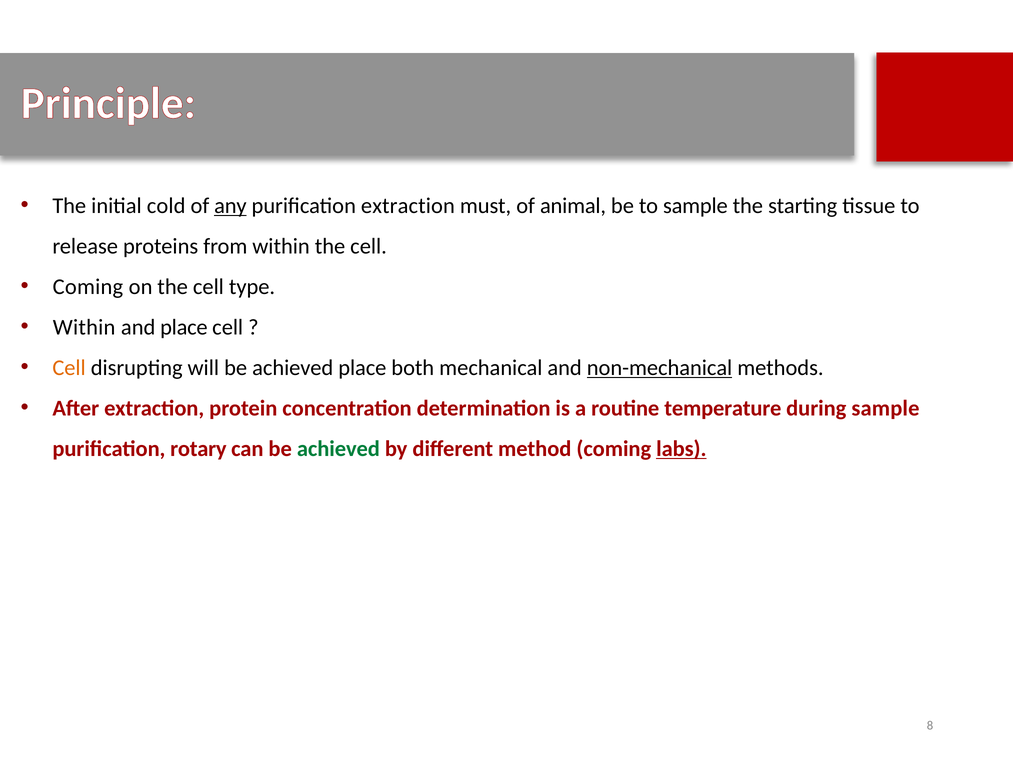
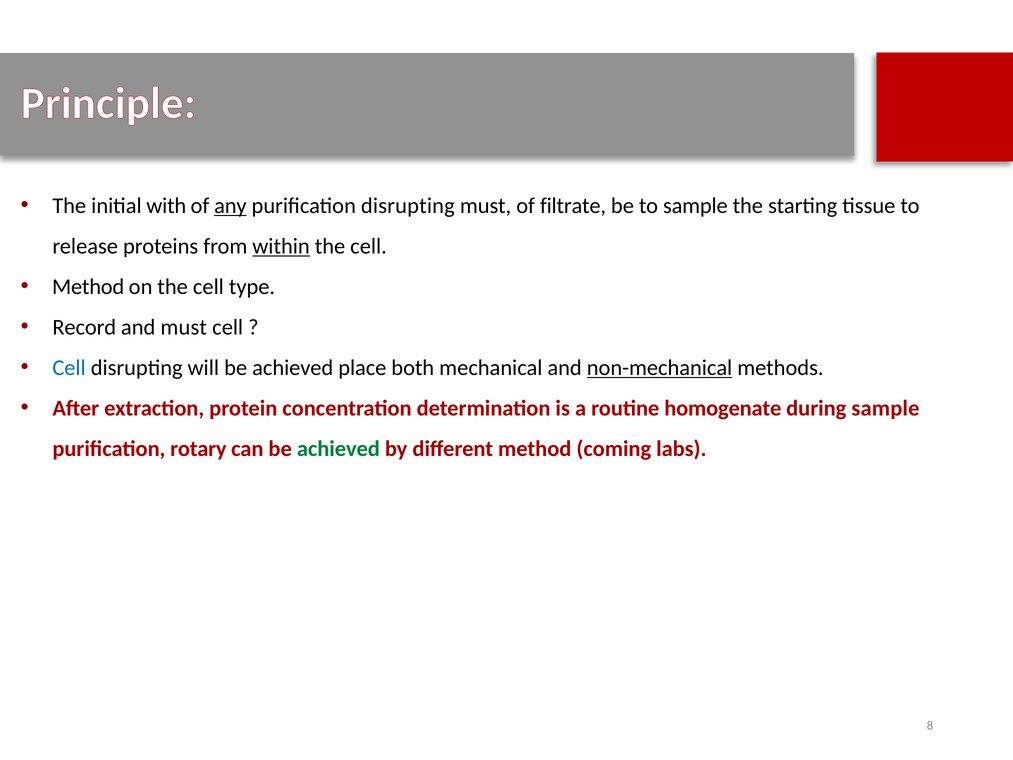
cold: cold -> with
purification extraction: extraction -> disrupting
animal: animal -> filtrate
within at (281, 246) underline: none -> present
Coming at (88, 287): Coming -> Method
Within at (84, 327): Within -> Record
and place: place -> must
Cell at (69, 368) colour: orange -> blue
temperature: temperature -> homogenate
labs underline: present -> none
